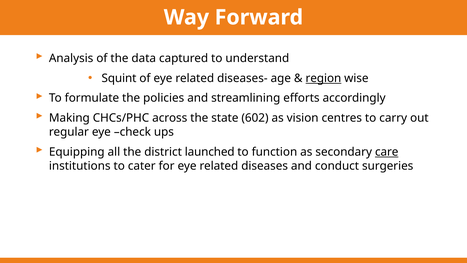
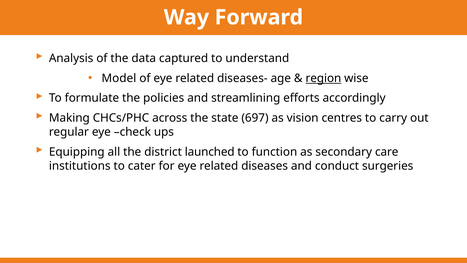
Squint: Squint -> Model
602: 602 -> 697
care underline: present -> none
